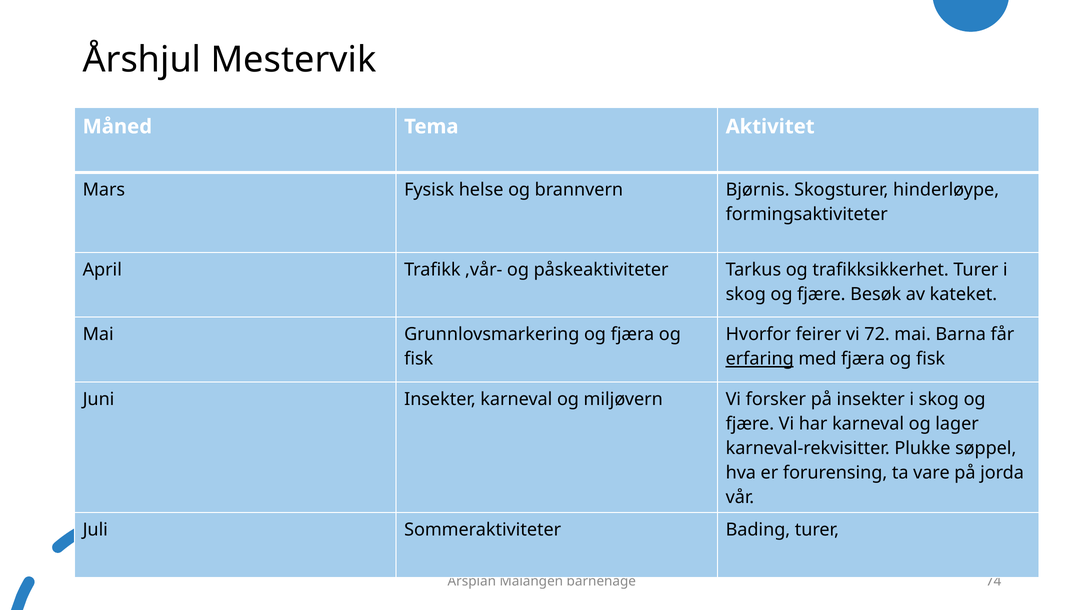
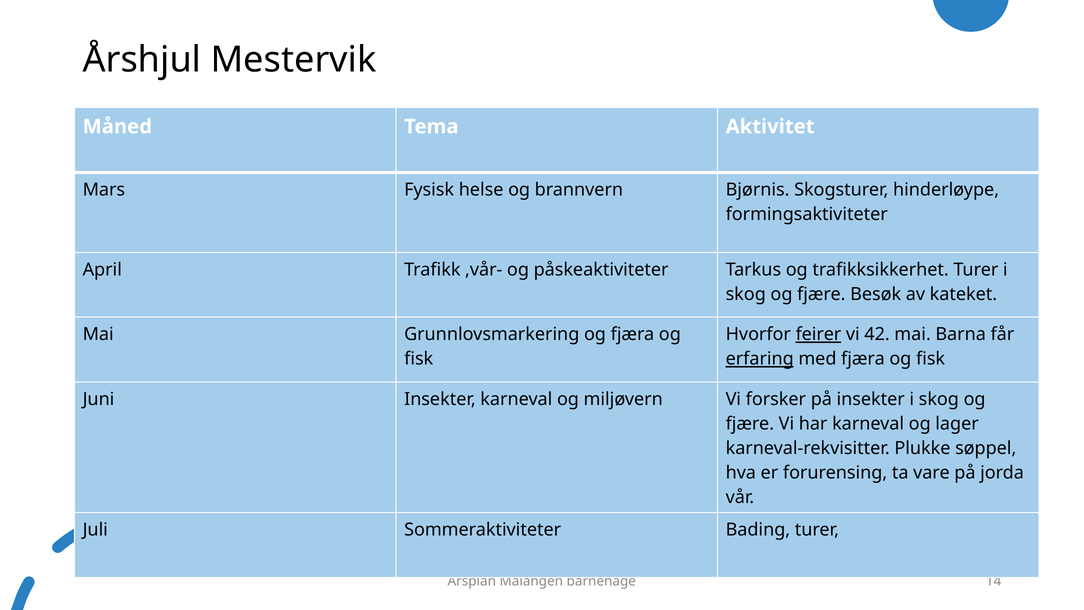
feirer underline: none -> present
72: 72 -> 42
74: 74 -> 14
